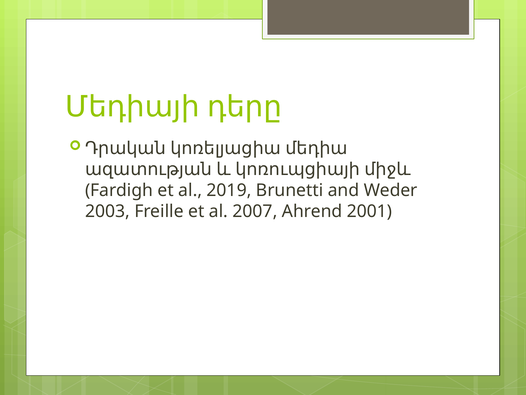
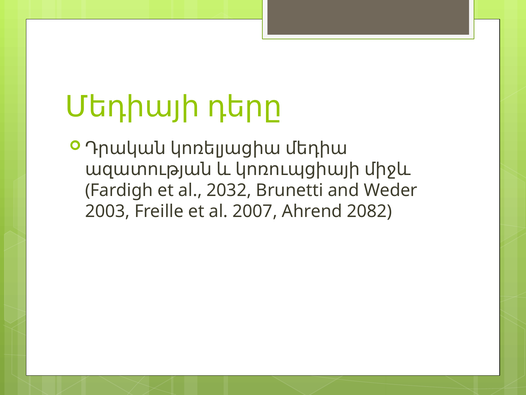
2019: 2019 -> 2032
2001: 2001 -> 2082
